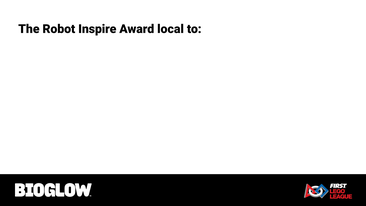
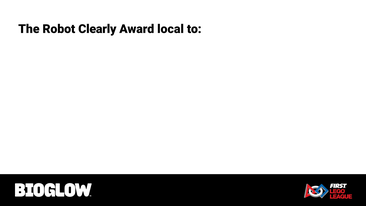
Inspire: Inspire -> Clearly
